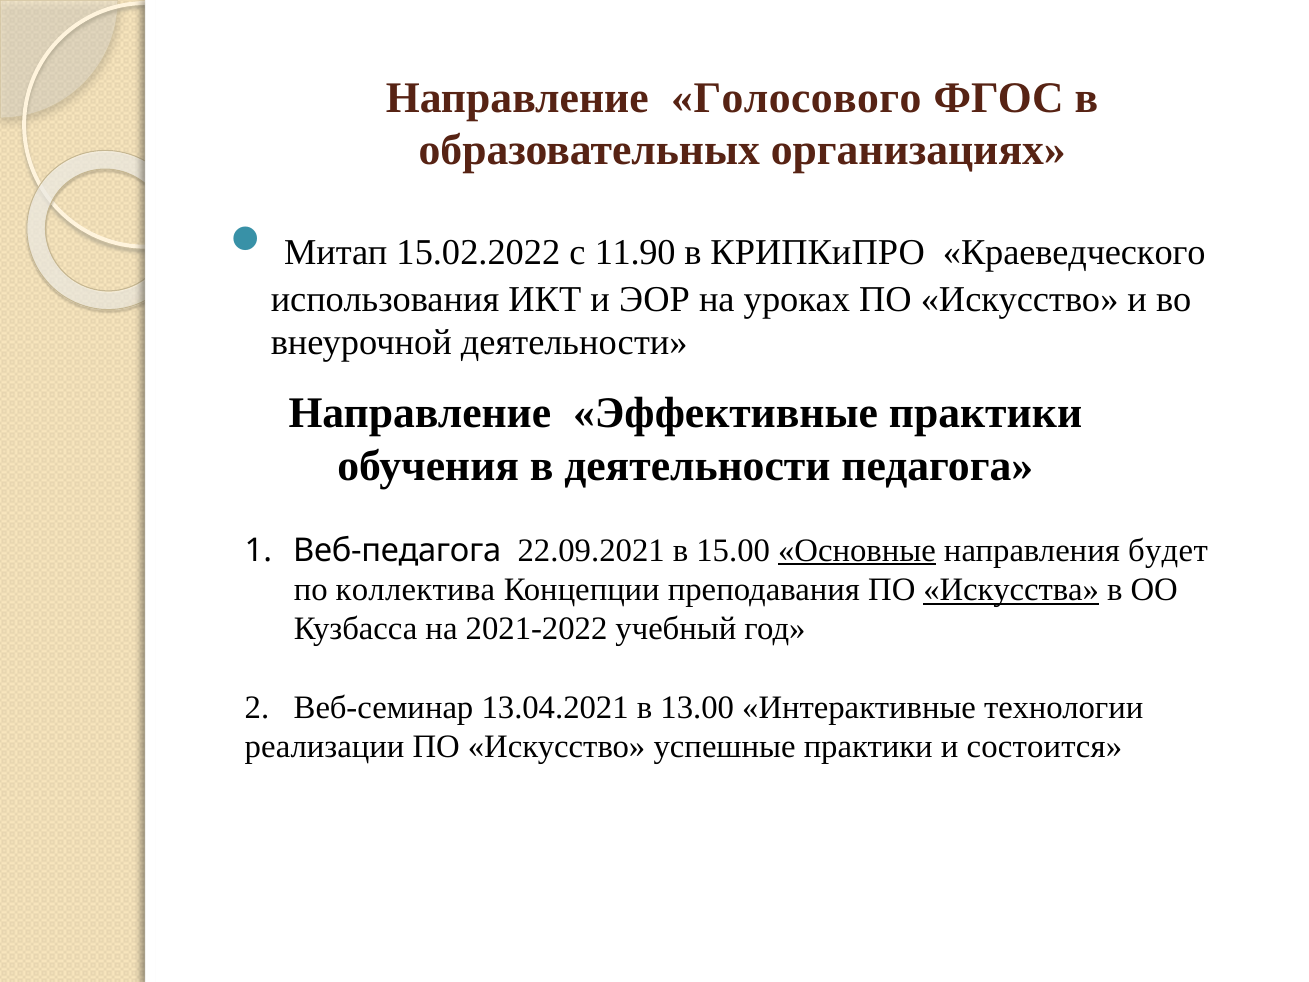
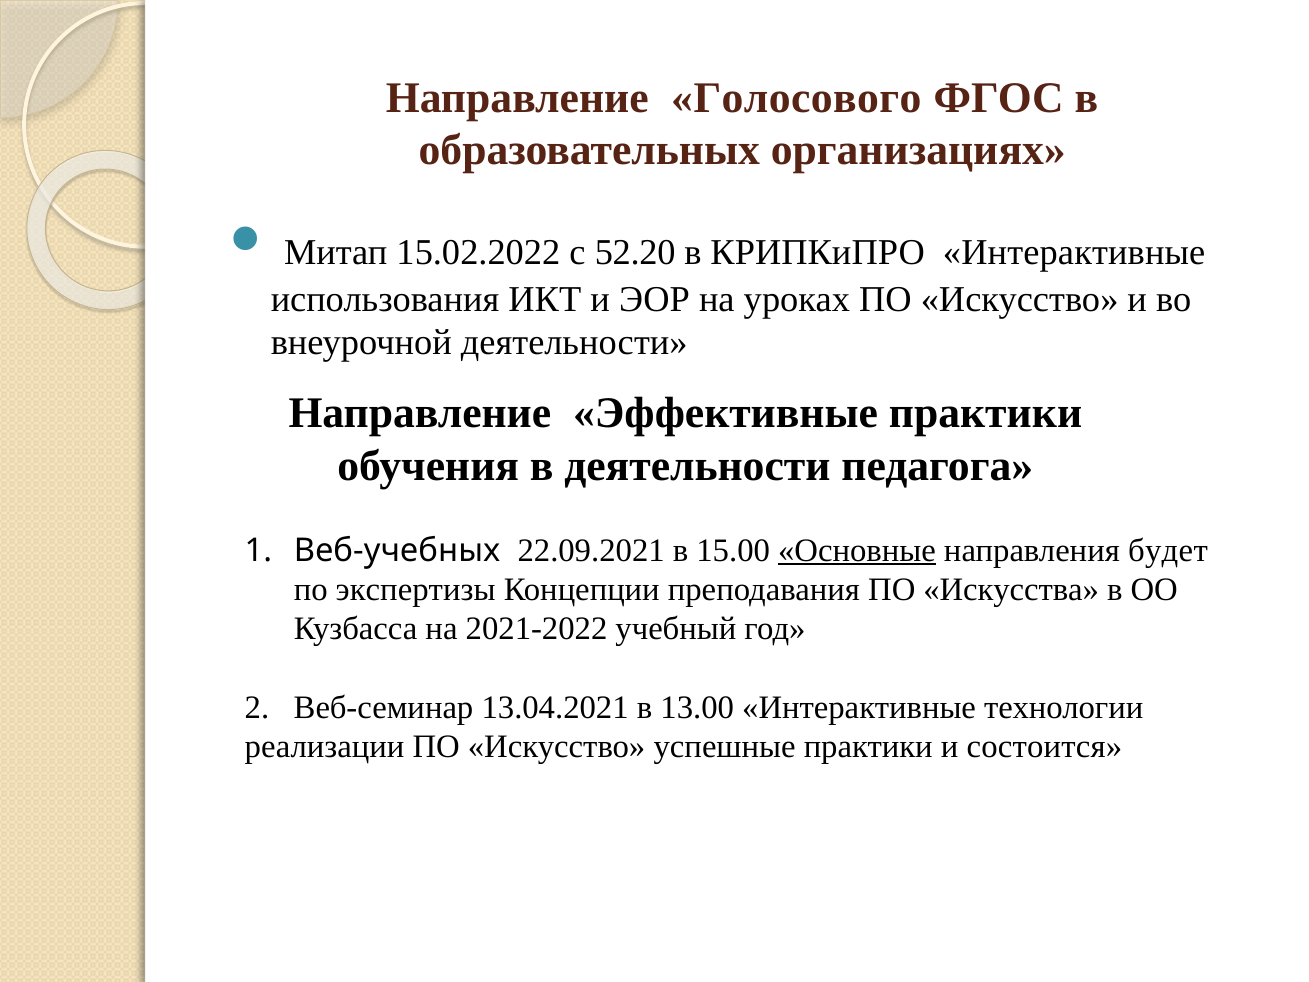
11.90: 11.90 -> 52.20
КРИПКиПРО Краеведческого: Краеведческого -> Интерактивные
Веб-педагога: Веб-педагога -> Веб-учебных
коллектива: коллектива -> экспертизы
Искусства underline: present -> none
